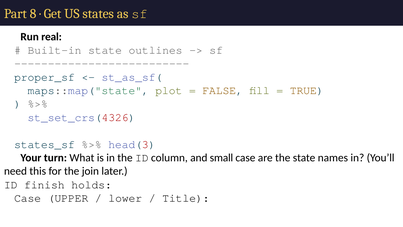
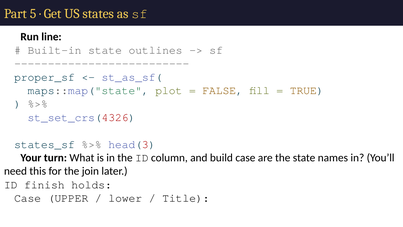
8: 8 -> 5
real: real -> line
small: small -> build
